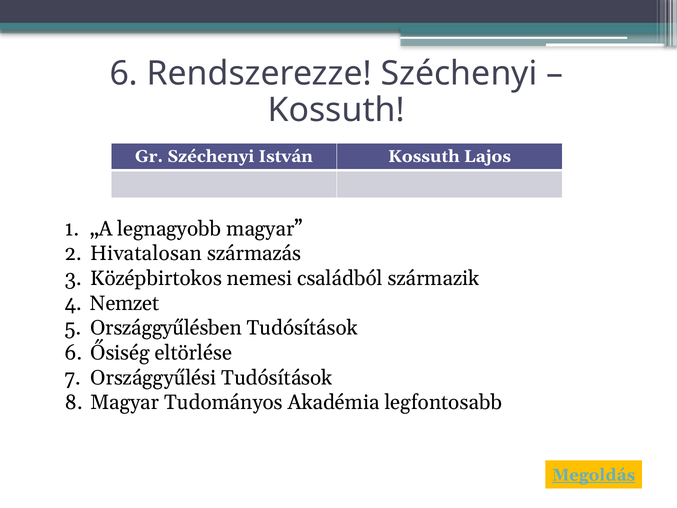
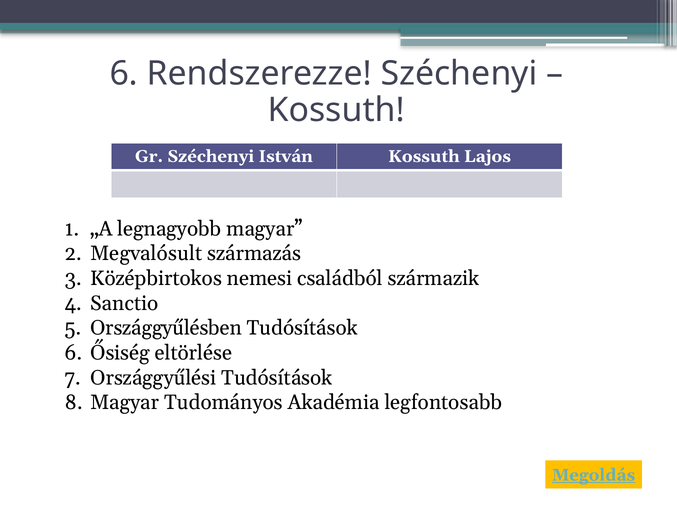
Hivatalosan: Hivatalosan -> Megvalósult
Nemzet: Nemzet -> Sanctio
